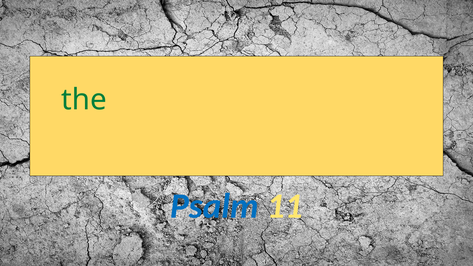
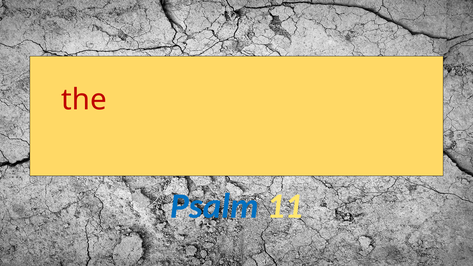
the colour: green -> red
